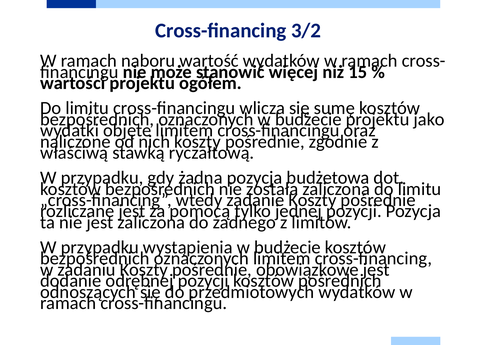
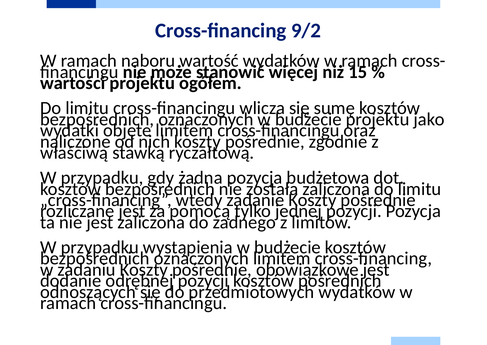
3/2: 3/2 -> 9/2
